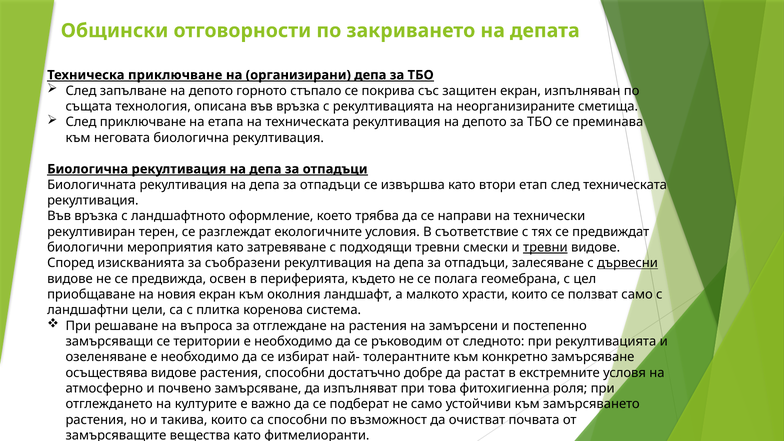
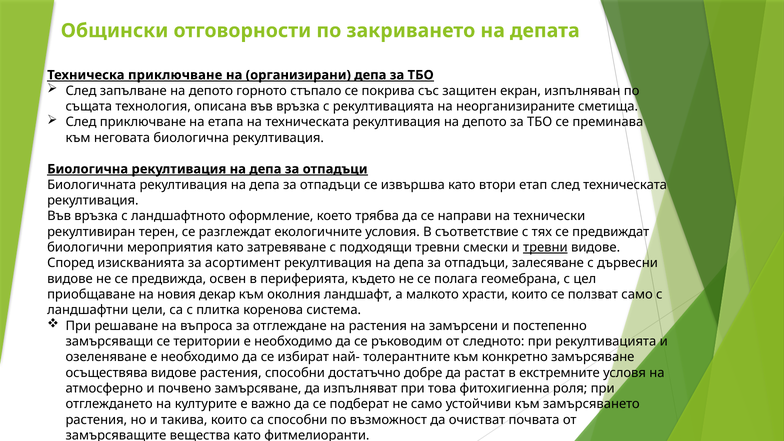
съобразени: съобразени -> асортимент
дървесни underline: present -> none
новия екран: екран -> декар
